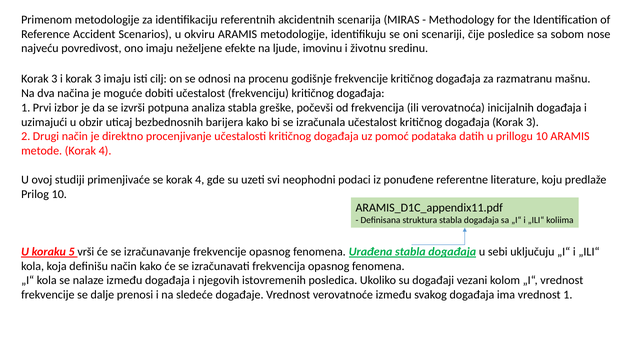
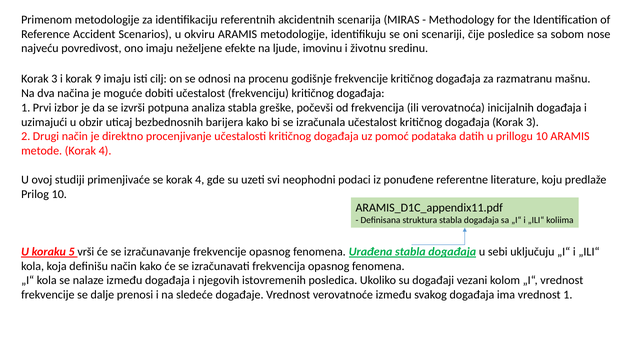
i korak 3: 3 -> 9
